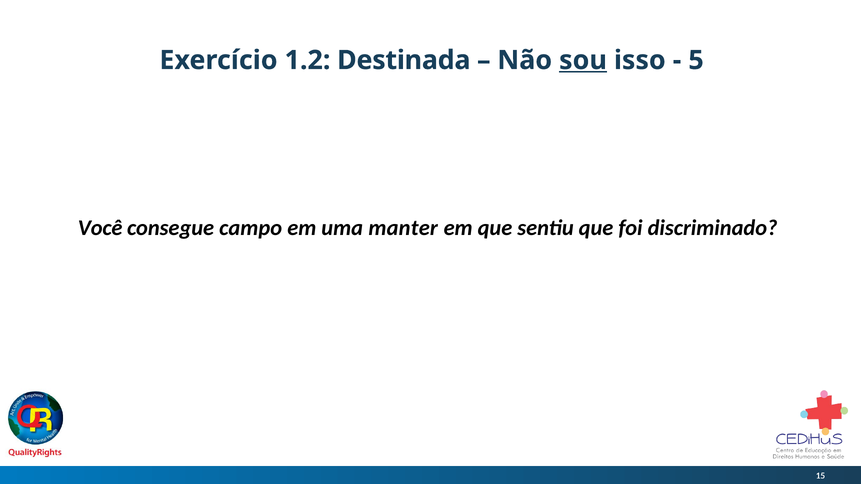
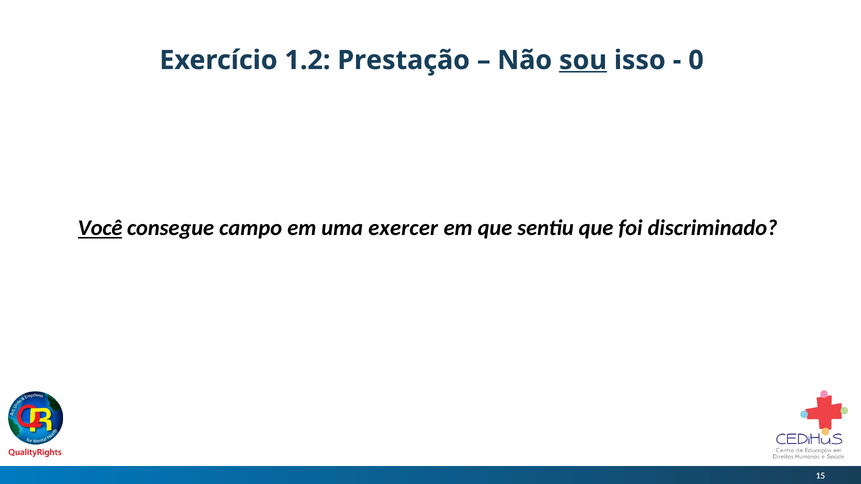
Destinada: Destinada -> Prestação
5: 5 -> 0
Você underline: none -> present
manter: manter -> exercer
